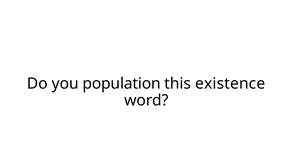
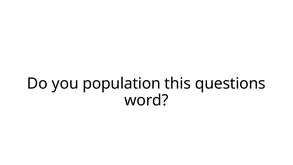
existence: existence -> questions
